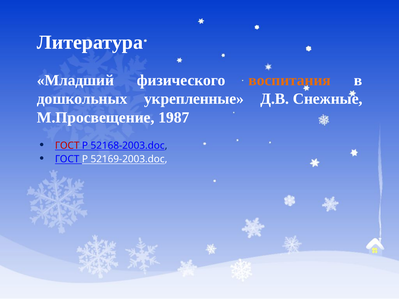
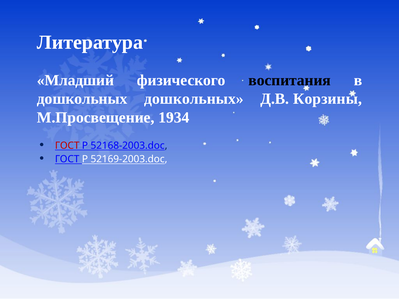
воспитания colour: orange -> black
дошкольных укрепленные: укрепленные -> дошкольных
Снежные: Снежные -> Корзины
1987: 1987 -> 1934
